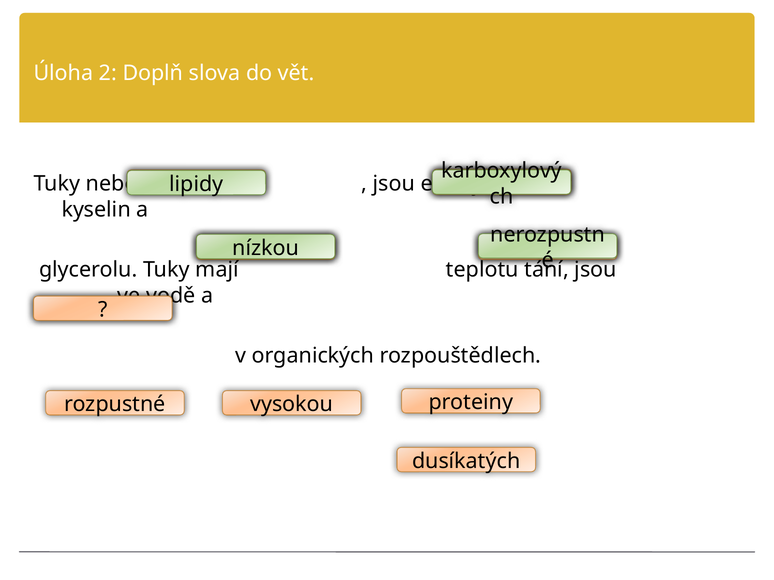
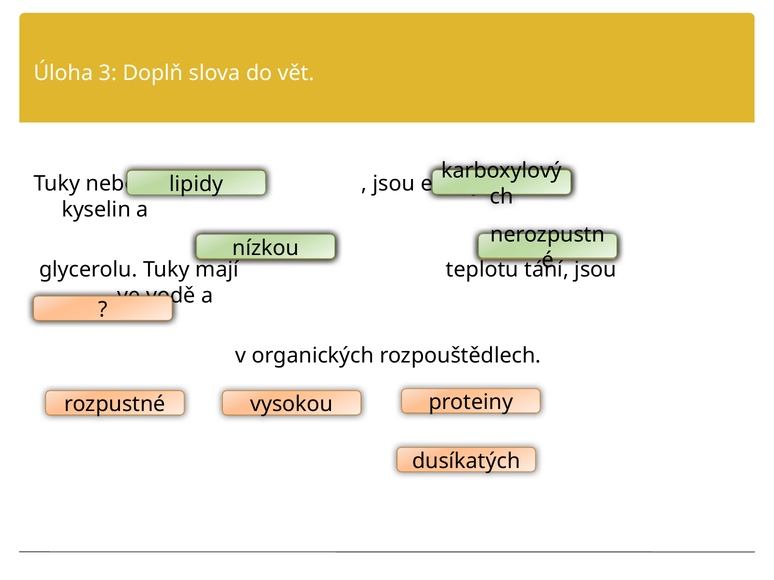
2: 2 -> 3
